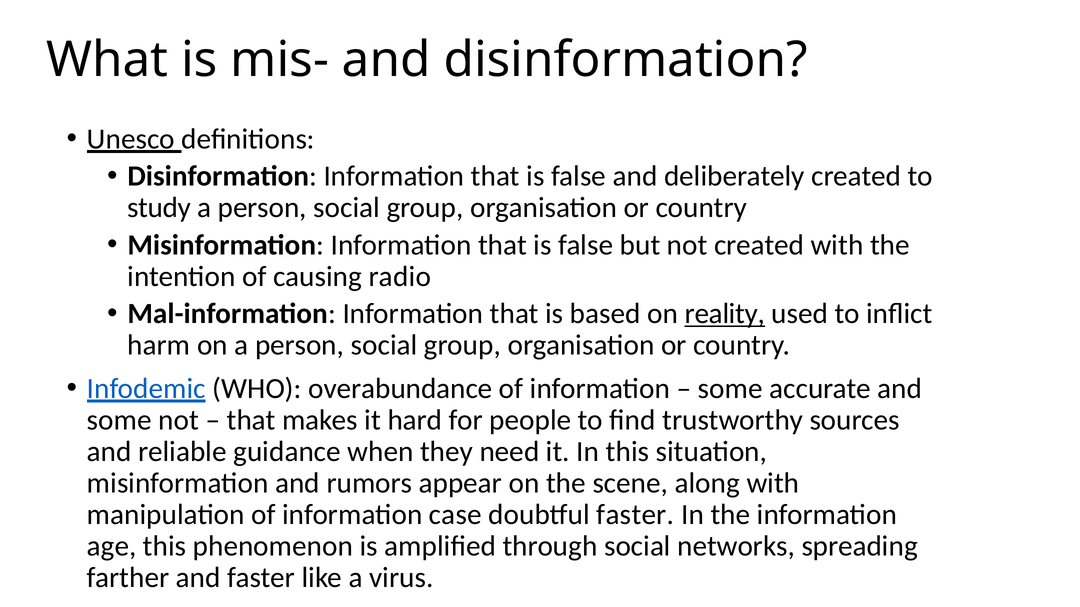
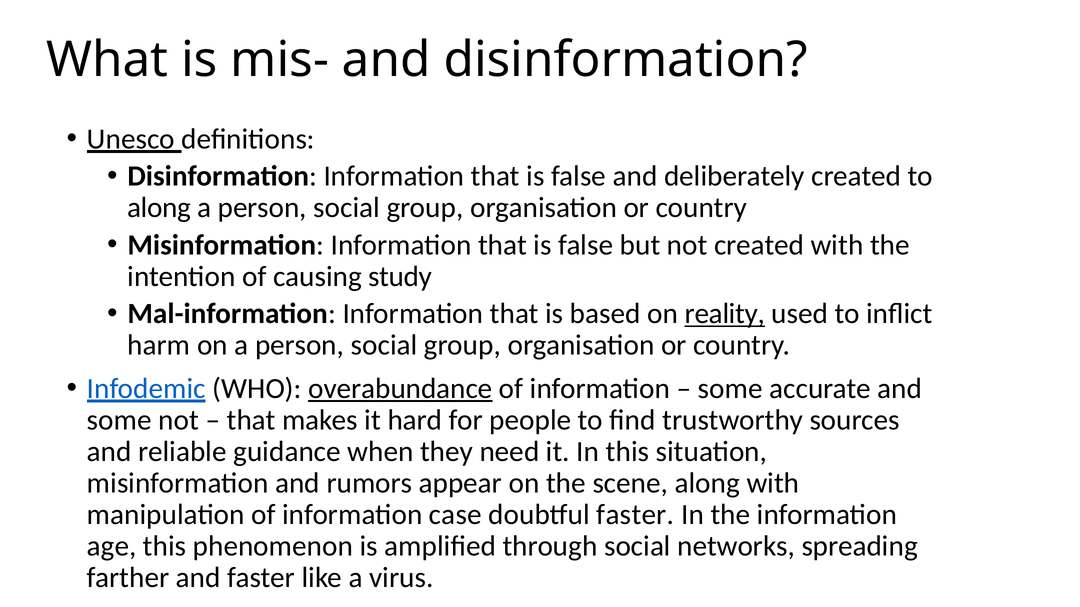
study at (159, 208): study -> along
radio: radio -> study
overabundance underline: none -> present
